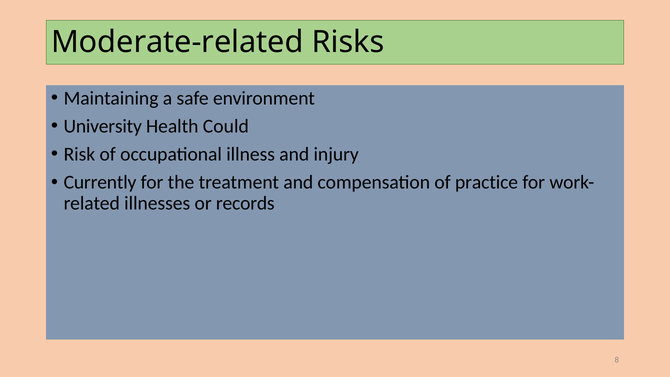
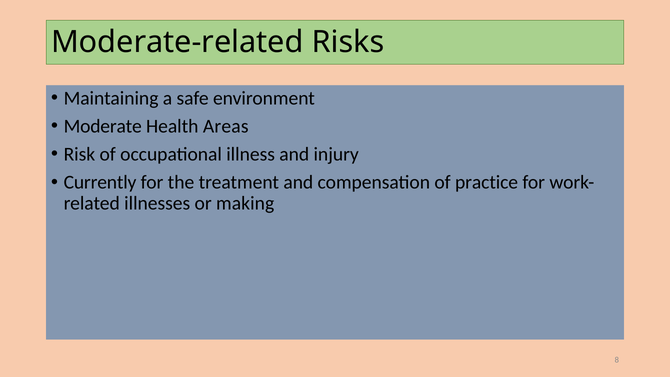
University: University -> Moderate
Could: Could -> Areas
records: records -> making
